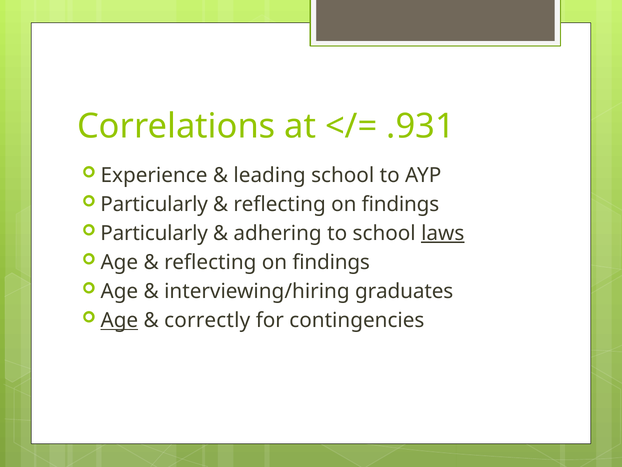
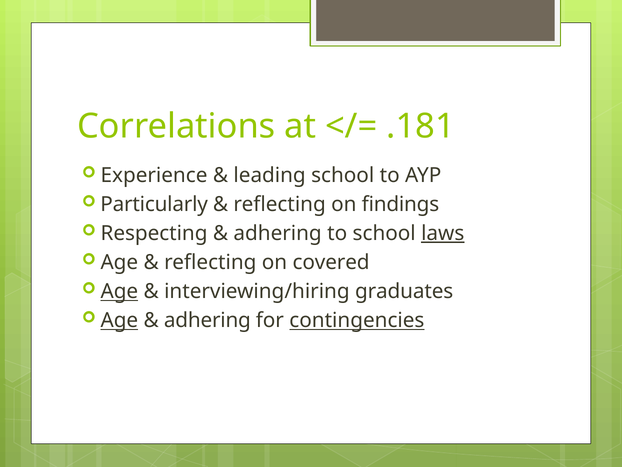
.931: .931 -> .181
Particularly at (154, 233): Particularly -> Respecting
findings at (331, 262): findings -> covered
Age at (119, 291) underline: none -> present
correctly at (207, 320): correctly -> adhering
contingencies underline: none -> present
